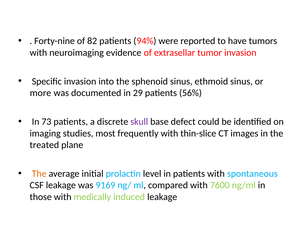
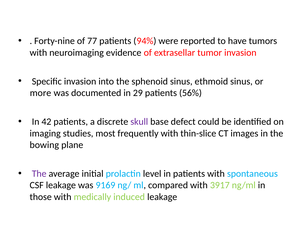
82: 82 -> 77
73: 73 -> 42
treated: treated -> bowing
The at (39, 174) colour: orange -> purple
7600: 7600 -> 3917
